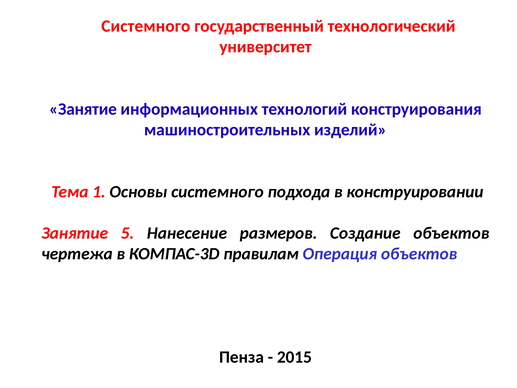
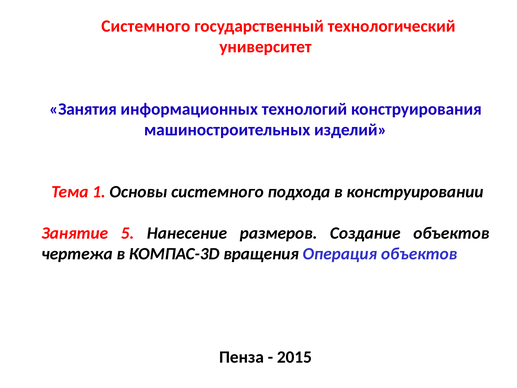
Занятие at (83, 109): Занятие -> Занятия
правилам: правилам -> вращения
